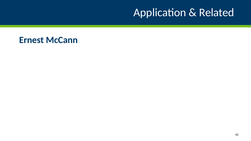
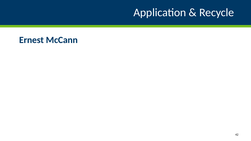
Related: Related -> Recycle
